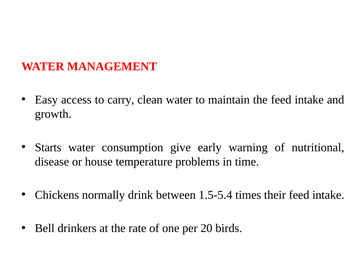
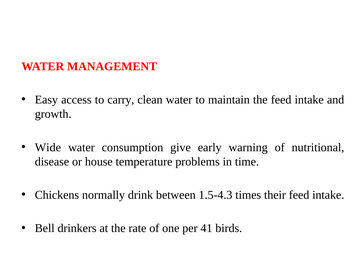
Starts: Starts -> Wide
1.5-5.4: 1.5-5.4 -> 1.5-4.3
20: 20 -> 41
